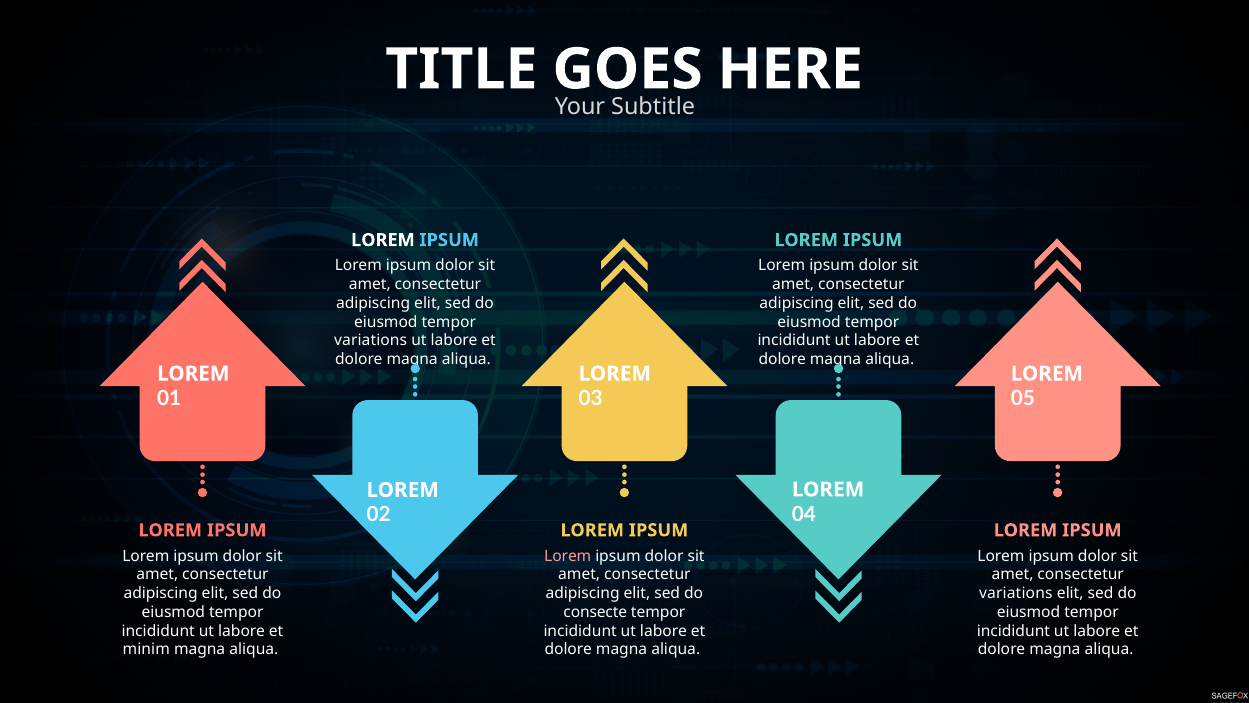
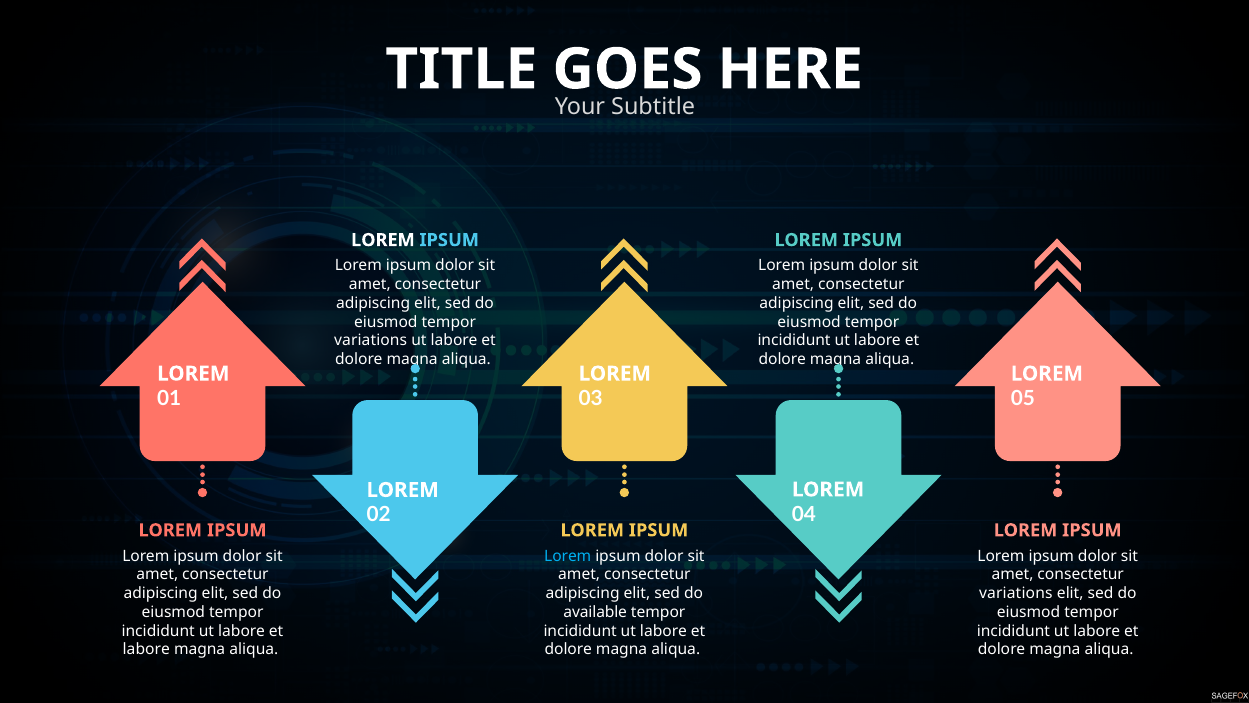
Lorem at (568, 556) colour: pink -> light blue
consecte: consecte -> available
minim at (146, 649): minim -> labore
